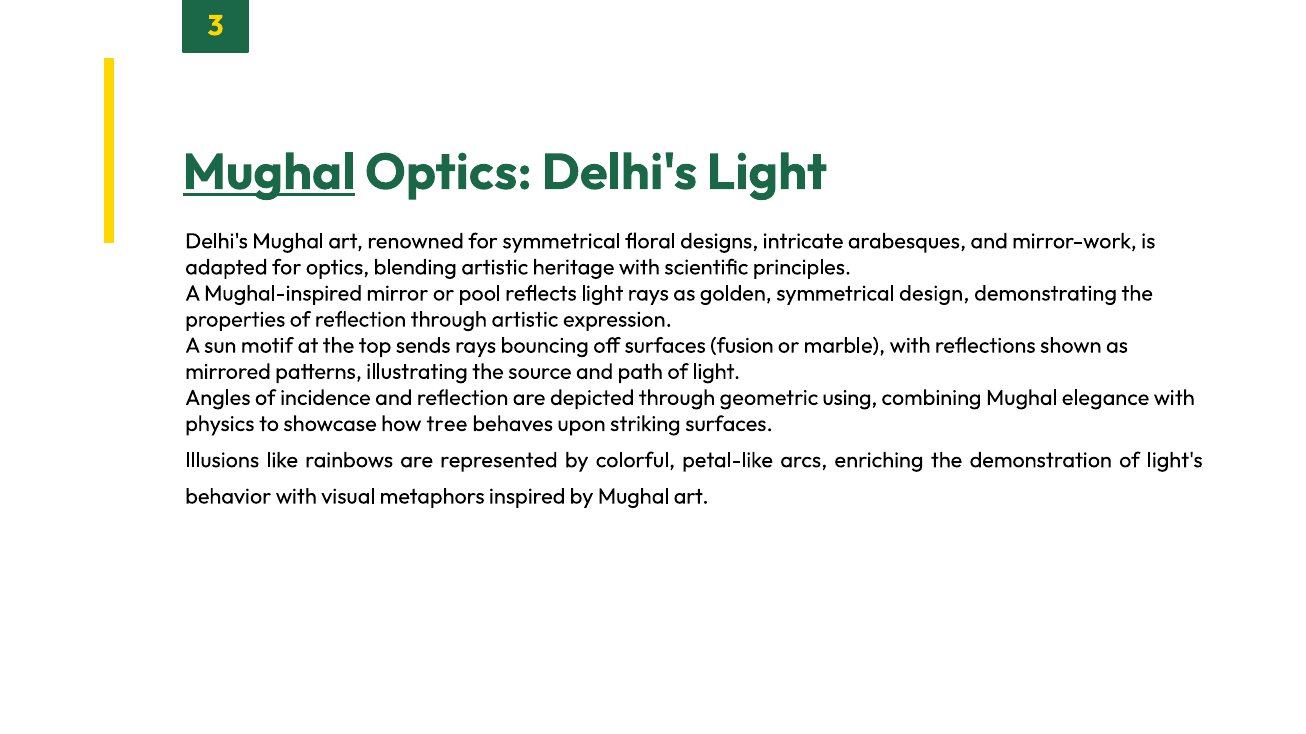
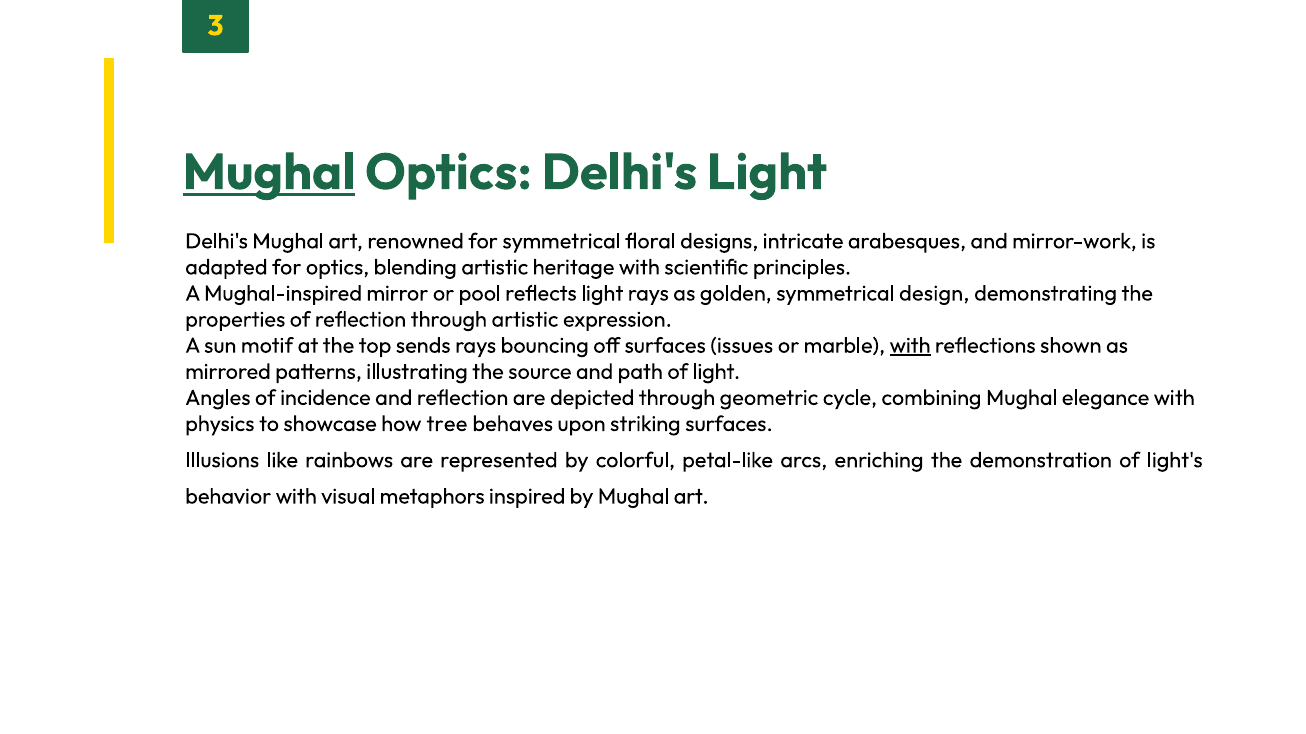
fusion: fusion -> issues
with at (910, 346) underline: none -> present
using: using -> cycle
